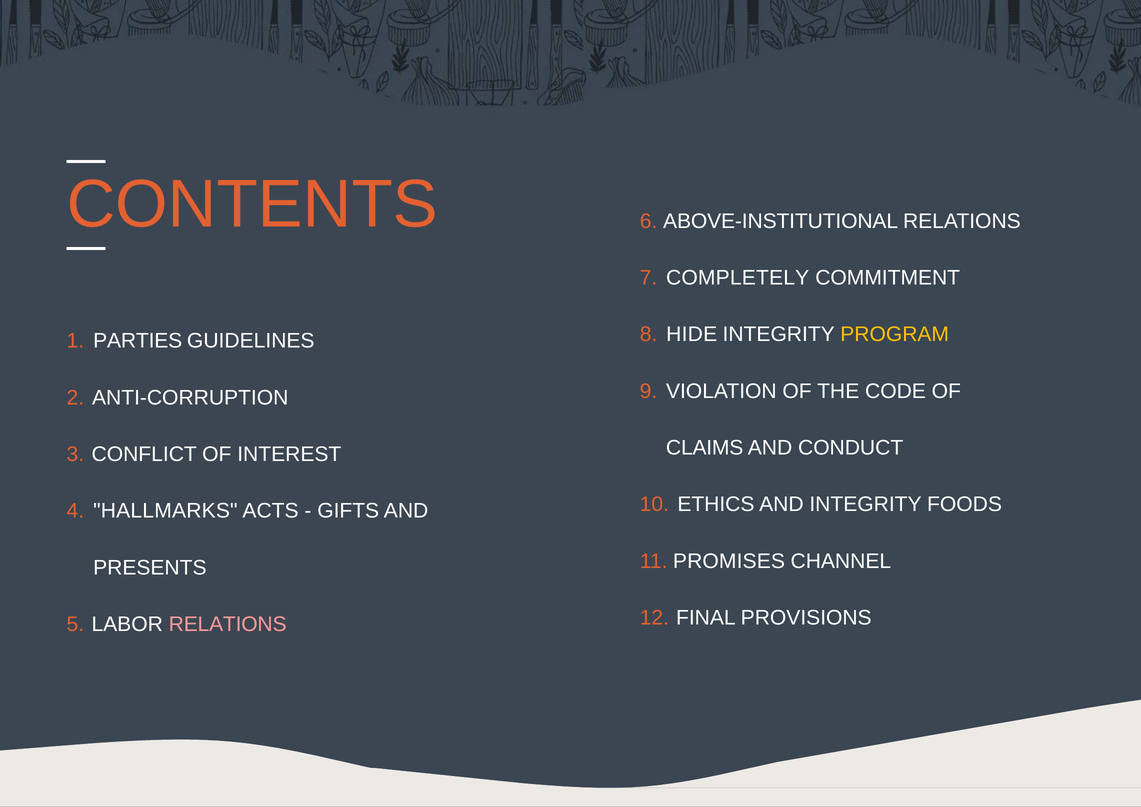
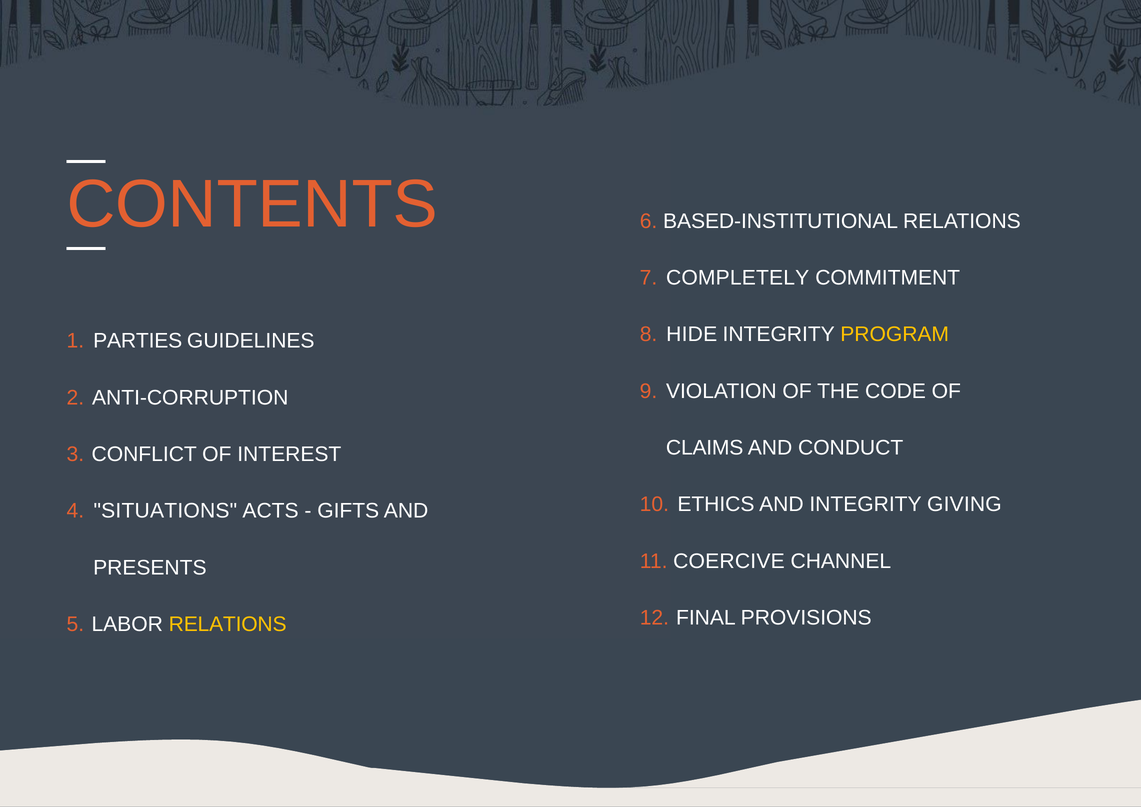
ABOVE-INSTITUTIONAL: ABOVE-INSTITUTIONAL -> BASED-INSTITUTIONAL
FOODS: FOODS -> GIVING
HALLMARKS: HALLMARKS -> SITUATIONS
PROMISES: PROMISES -> COERCIVE
RELATIONS at (228, 625) colour: pink -> yellow
